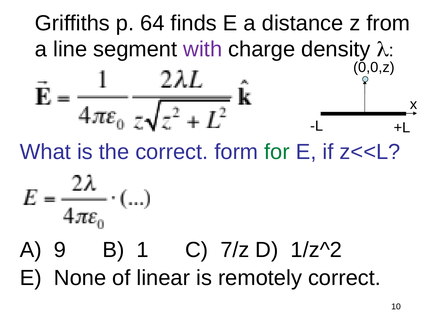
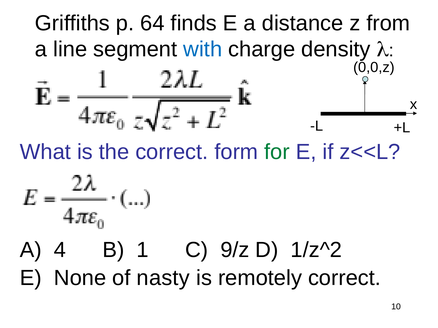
with colour: purple -> blue
9: 9 -> 4
7/z: 7/z -> 9/z
linear: linear -> nasty
